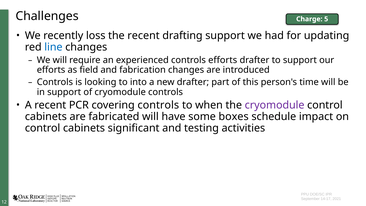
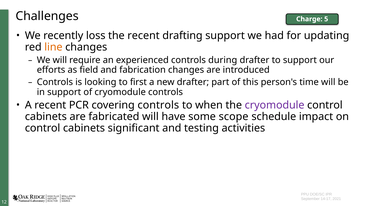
line colour: blue -> orange
controls efforts: efforts -> during
into: into -> first
boxes: boxes -> scope
